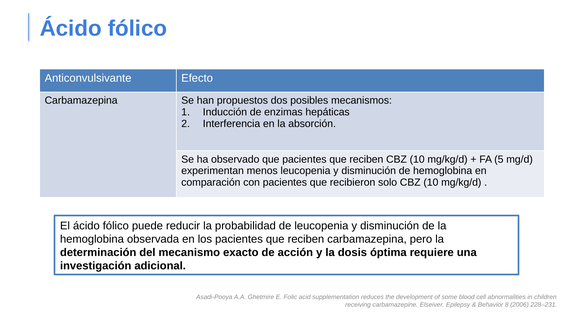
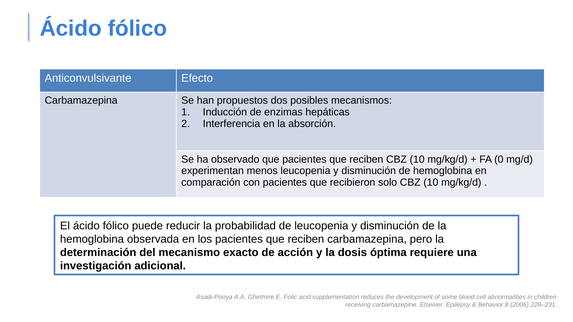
5: 5 -> 0
